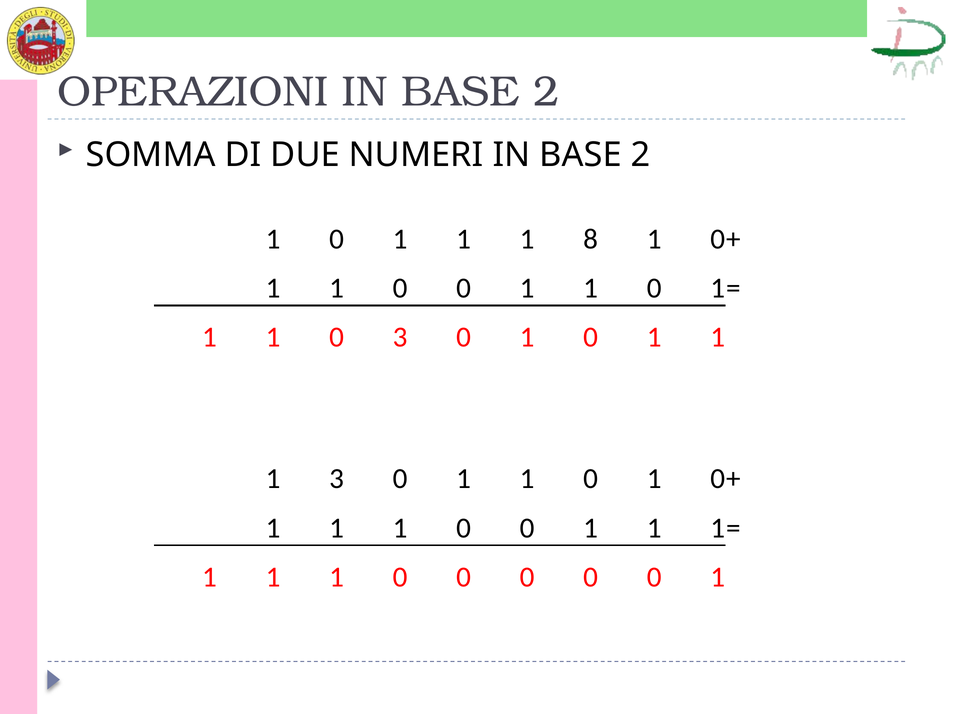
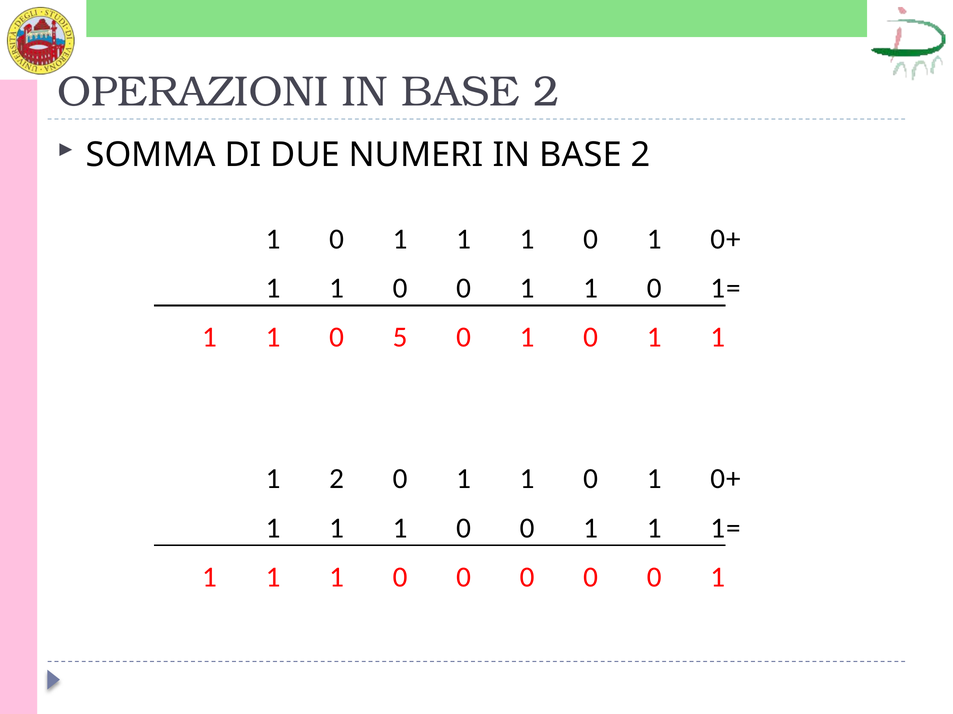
8 at (591, 239): 8 -> 0
0 3: 3 -> 5
1 3: 3 -> 2
